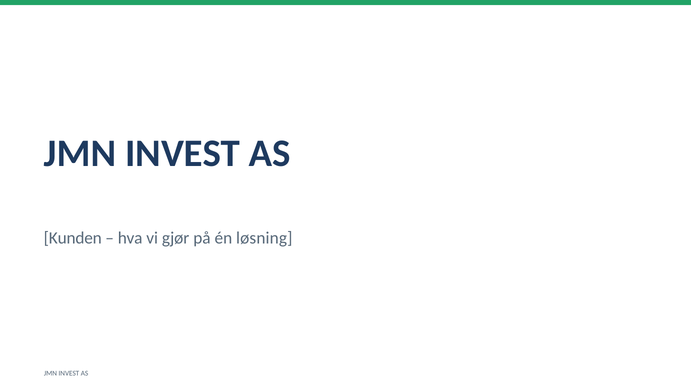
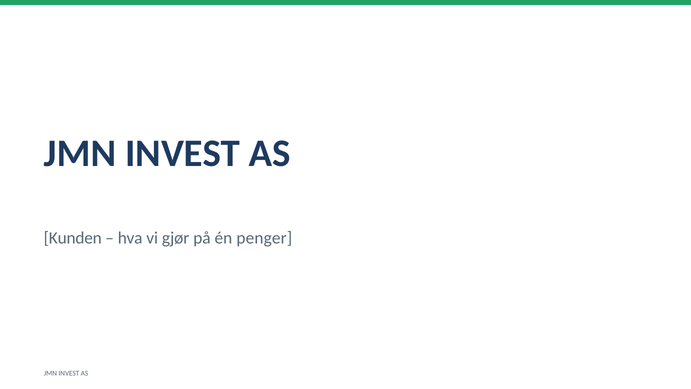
løsning: løsning -> penger
